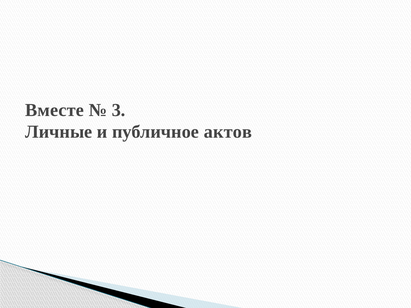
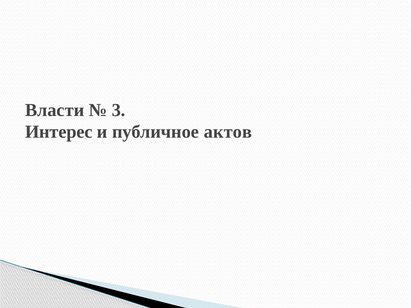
Вместе: Вместе -> Власти
Личные: Личные -> Интерес
